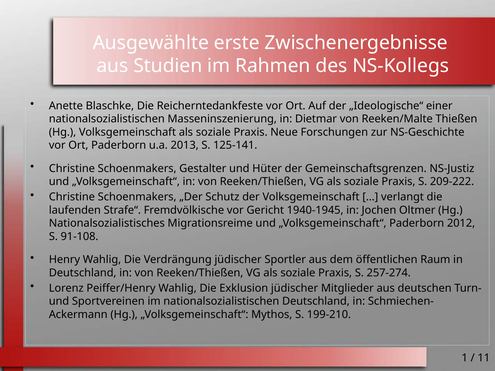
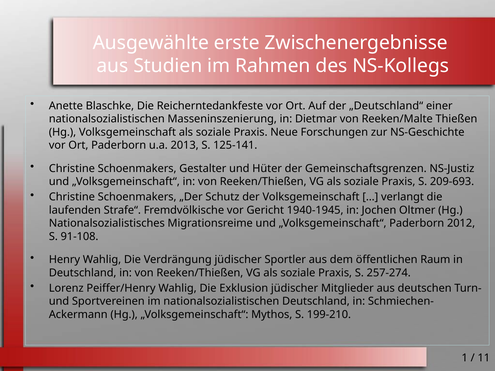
„Ideologische“: „Ideologische“ -> „Deutschland“
209-222: 209-222 -> 209-693
